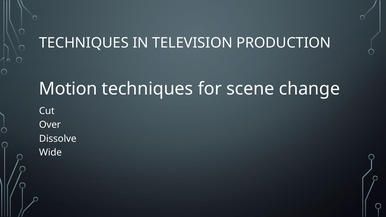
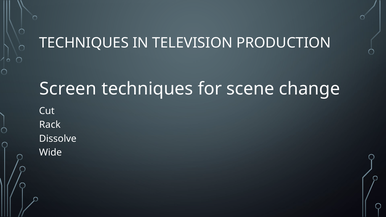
Motion: Motion -> Screen
Over: Over -> Rack
